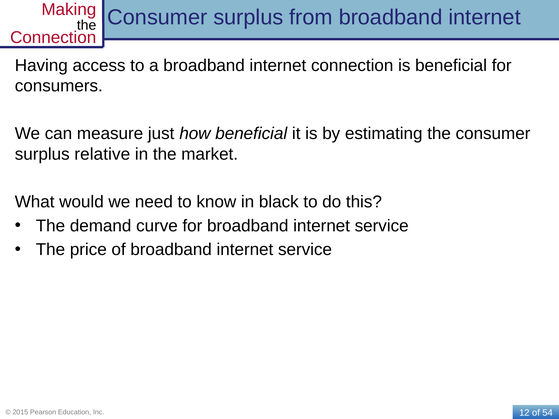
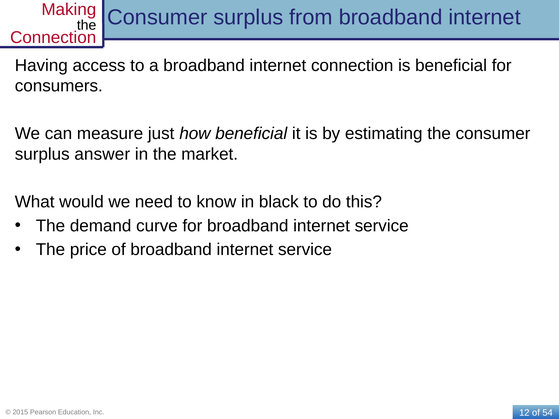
relative: relative -> answer
